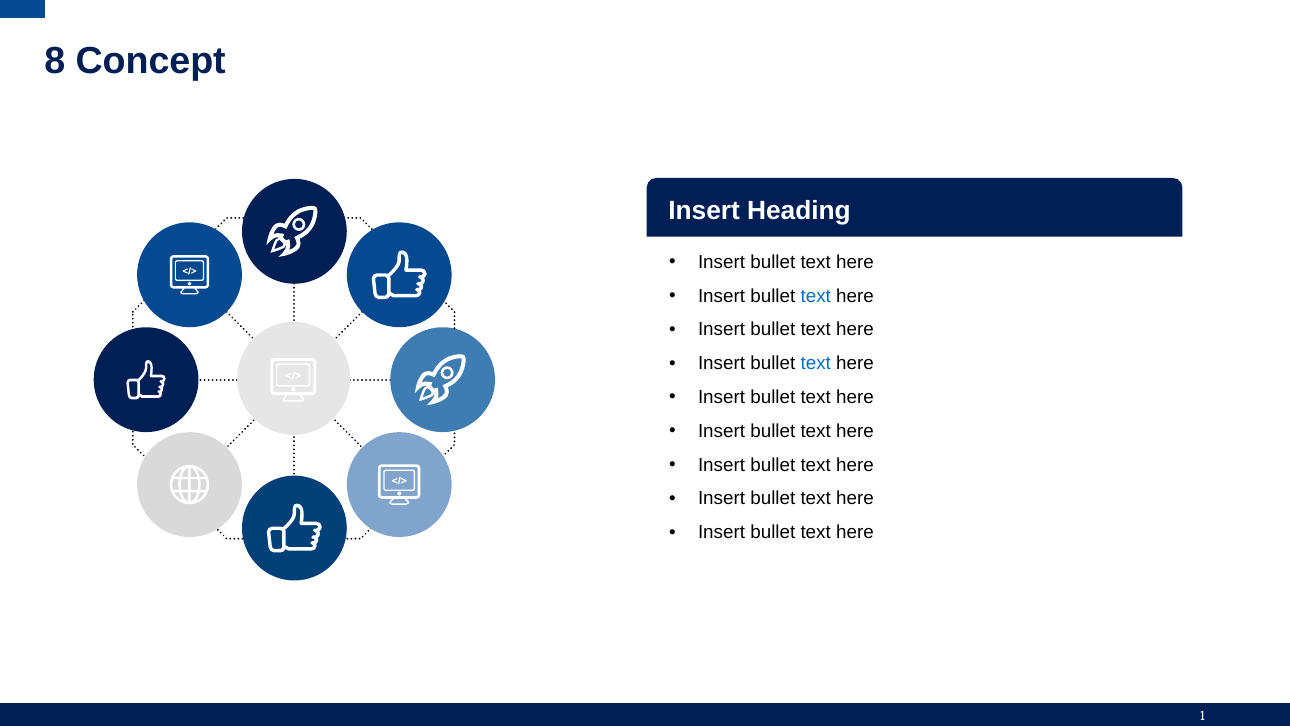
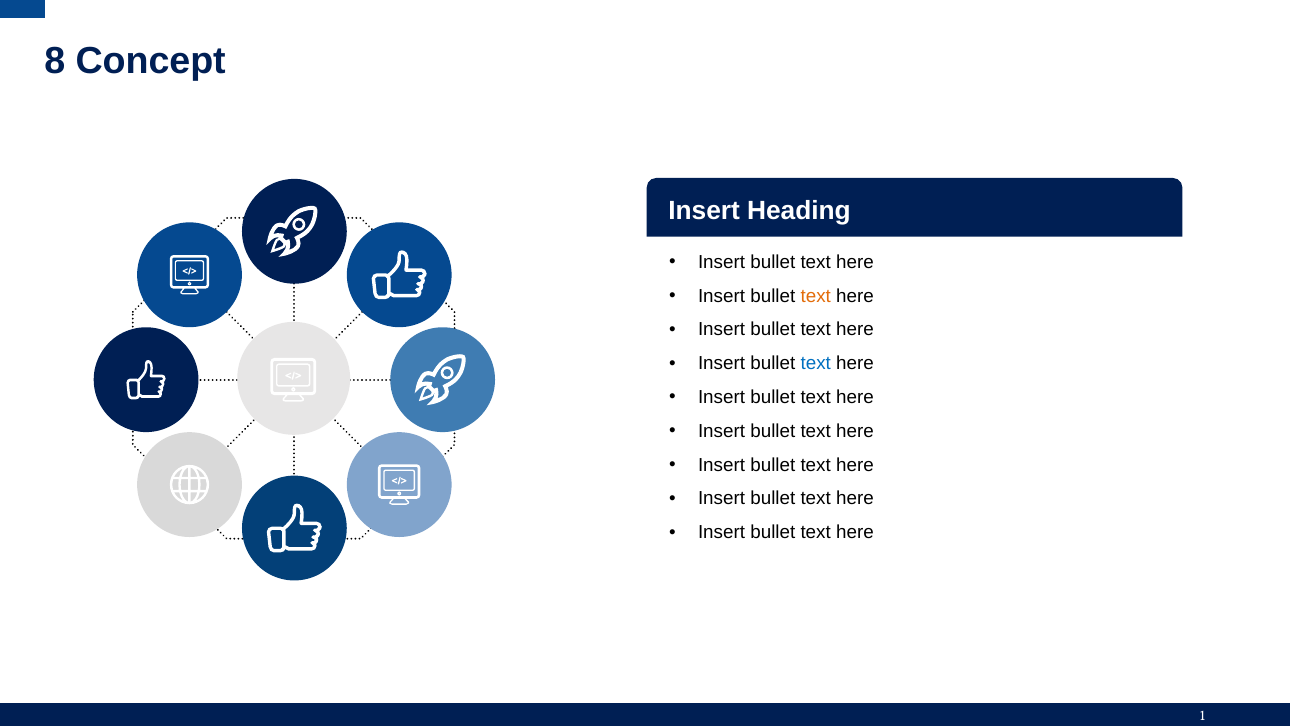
text at (816, 296) colour: blue -> orange
